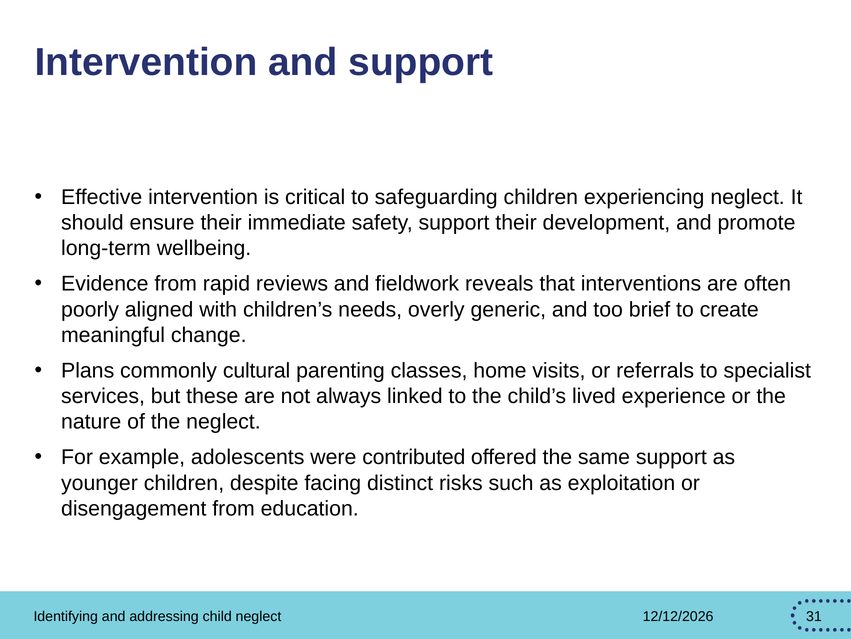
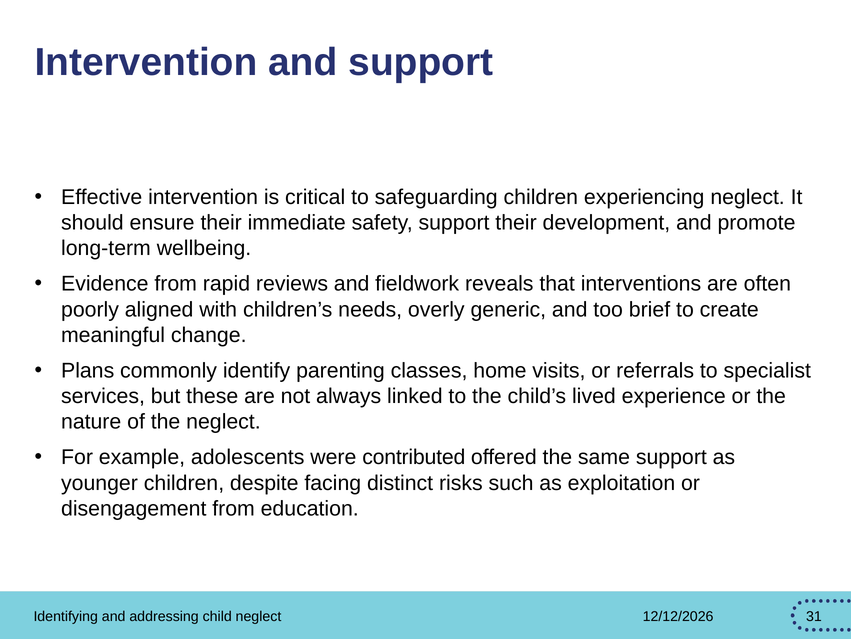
cultural: cultural -> identify
